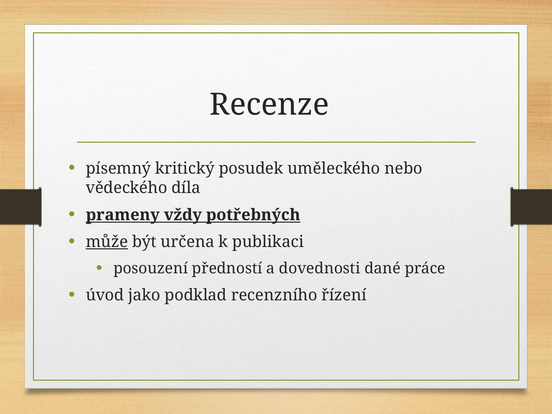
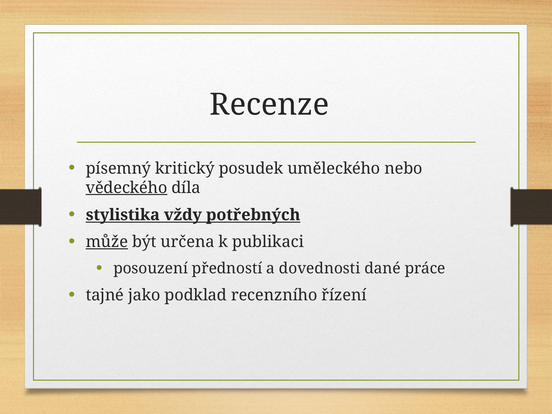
vědeckého underline: none -> present
prameny: prameny -> stylistika
úvod: úvod -> tajné
